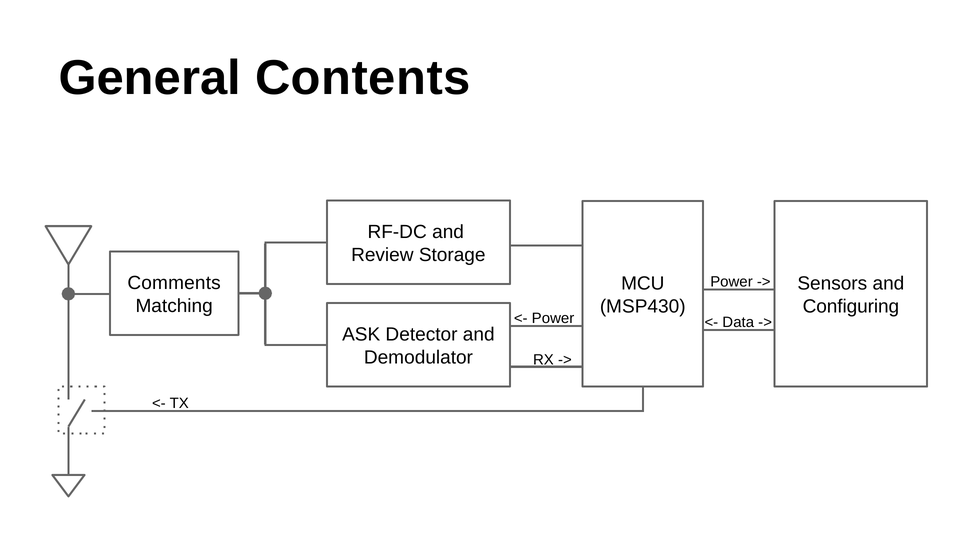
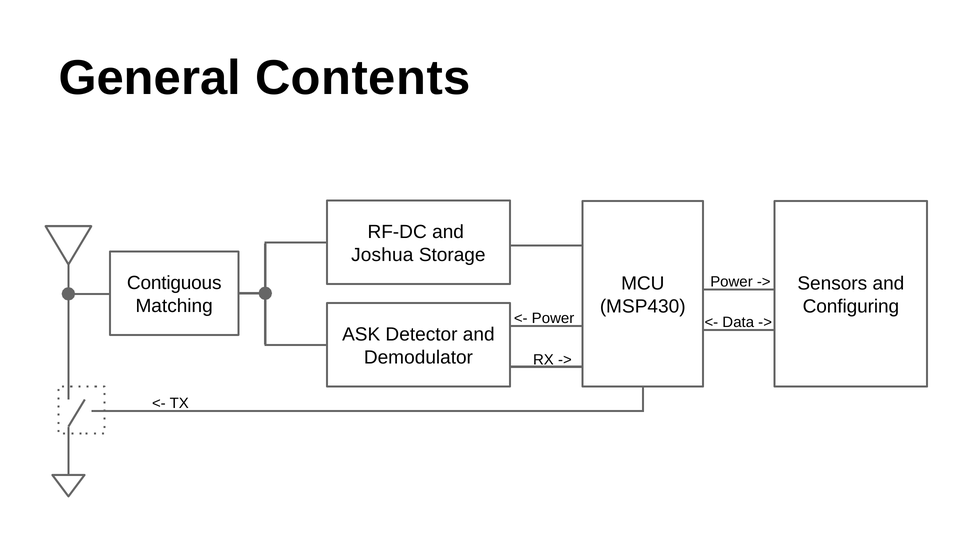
Review: Review -> Joshua
Comments: Comments -> Contiguous
